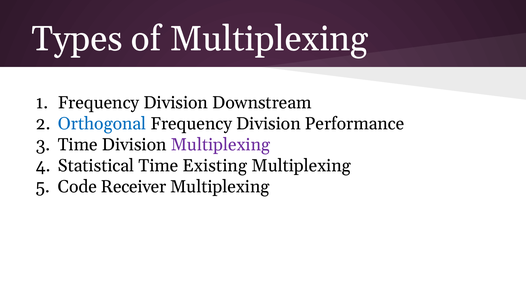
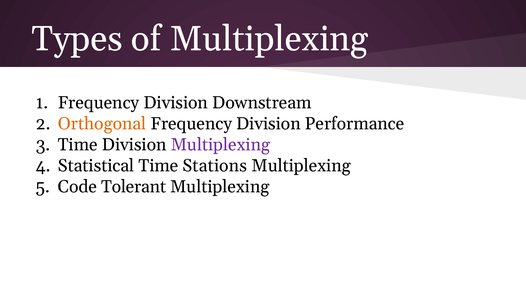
Orthogonal colour: blue -> orange
Existing: Existing -> Stations
Receiver: Receiver -> Tolerant
